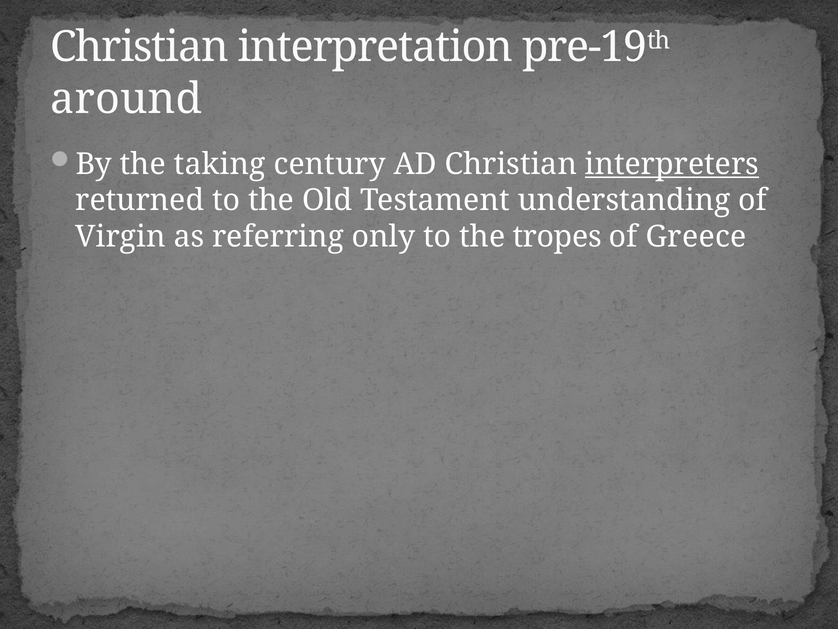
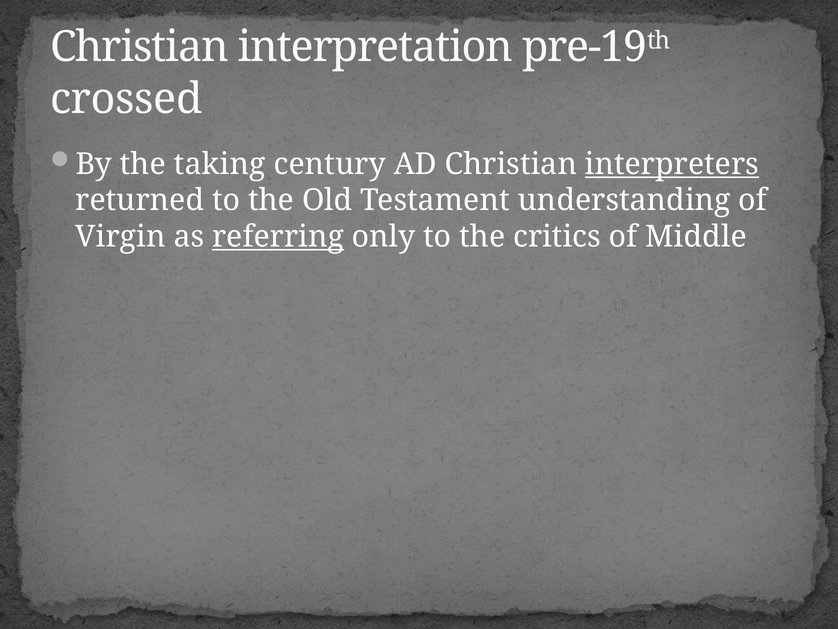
around: around -> crossed
referring underline: none -> present
tropes: tropes -> critics
Greece: Greece -> Middle
